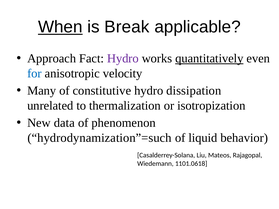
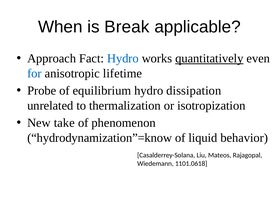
When underline: present -> none
Hydro at (123, 59) colour: purple -> blue
velocity: velocity -> lifetime
Many: Many -> Probe
constitutive: constitutive -> equilibrium
data: data -> take
hydrodynamization”=such: hydrodynamization”=such -> hydrodynamization”=know
